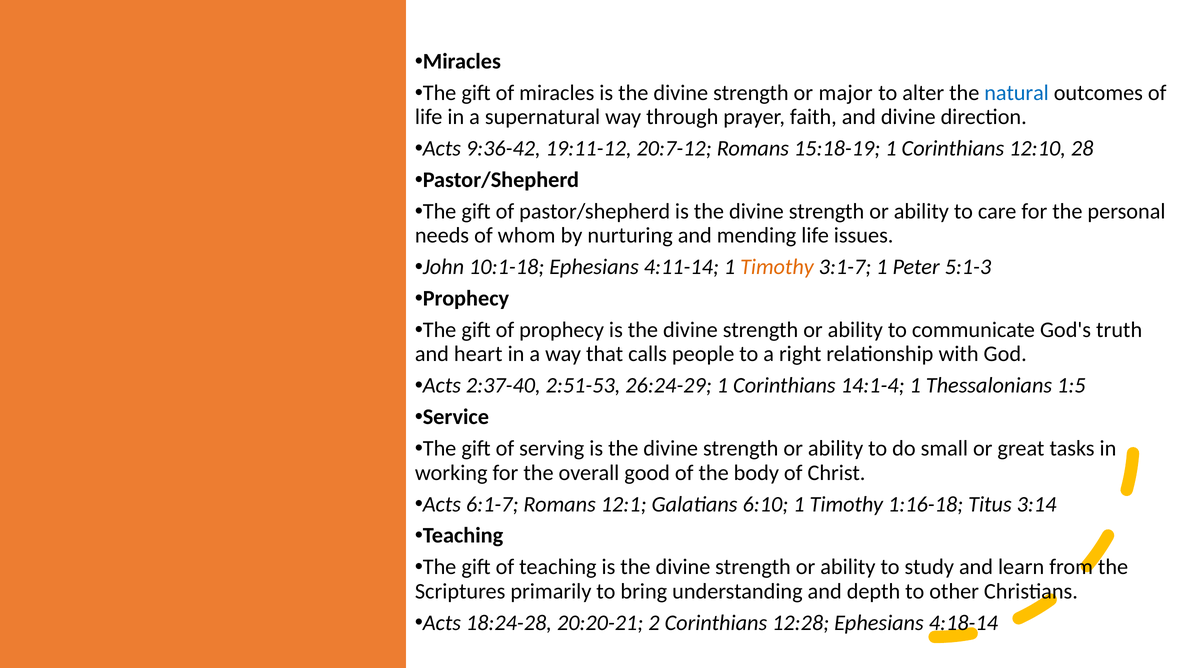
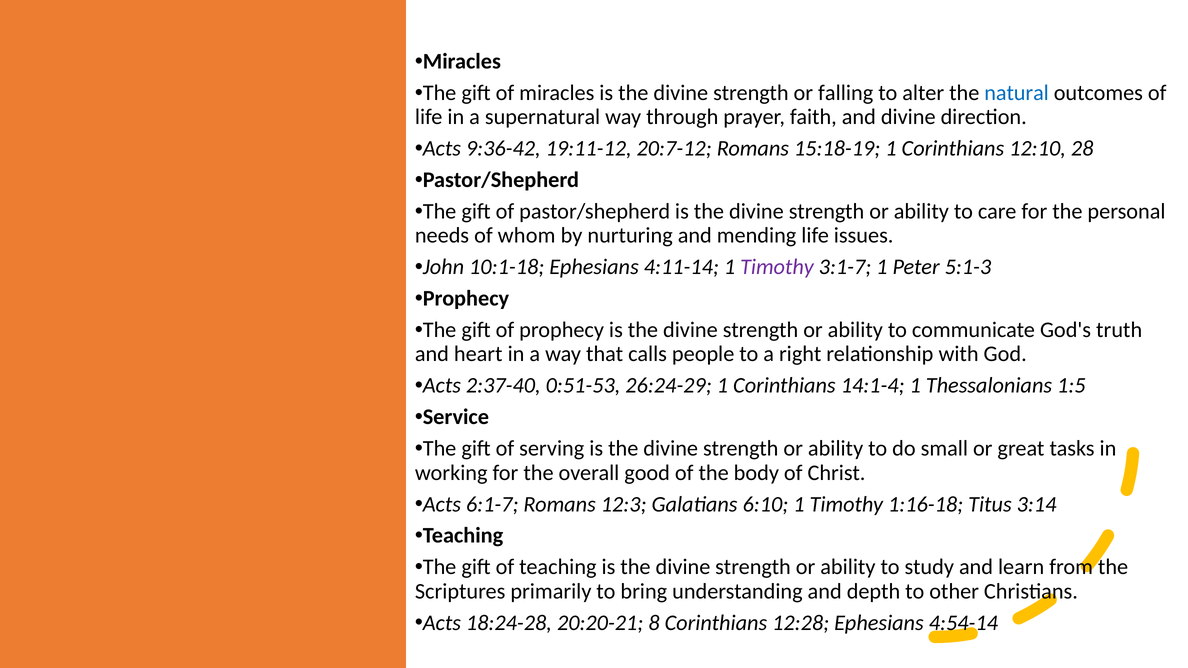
major: major -> falling
Timothy at (777, 267) colour: orange -> purple
2:51-53: 2:51-53 -> 0:51-53
12:1: 12:1 -> 12:3
2: 2 -> 8
4:18-14: 4:18-14 -> 4:54-14
